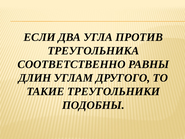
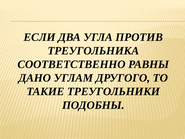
ДЛИН: ДЛИН -> ДАНО
